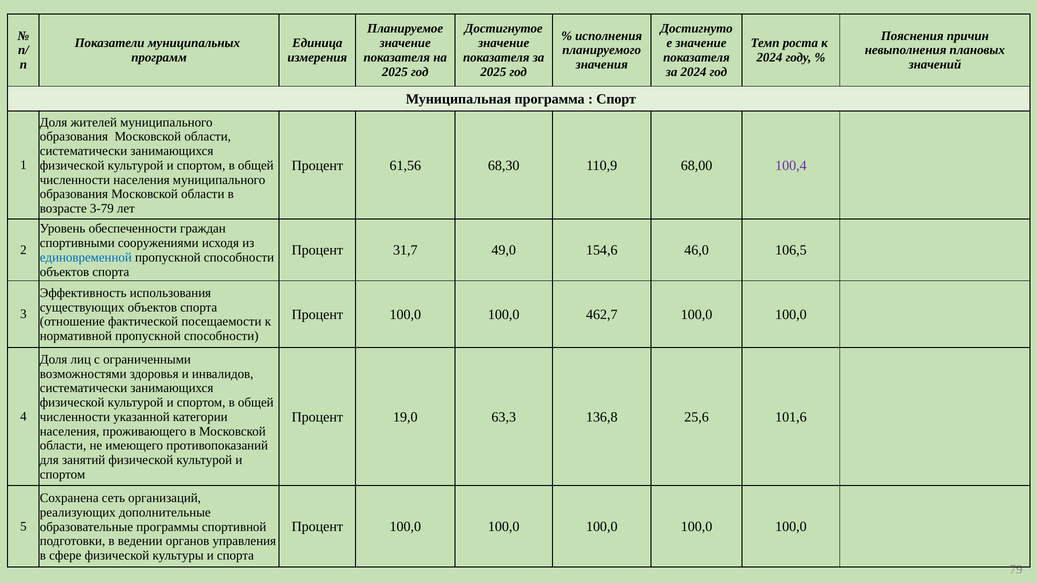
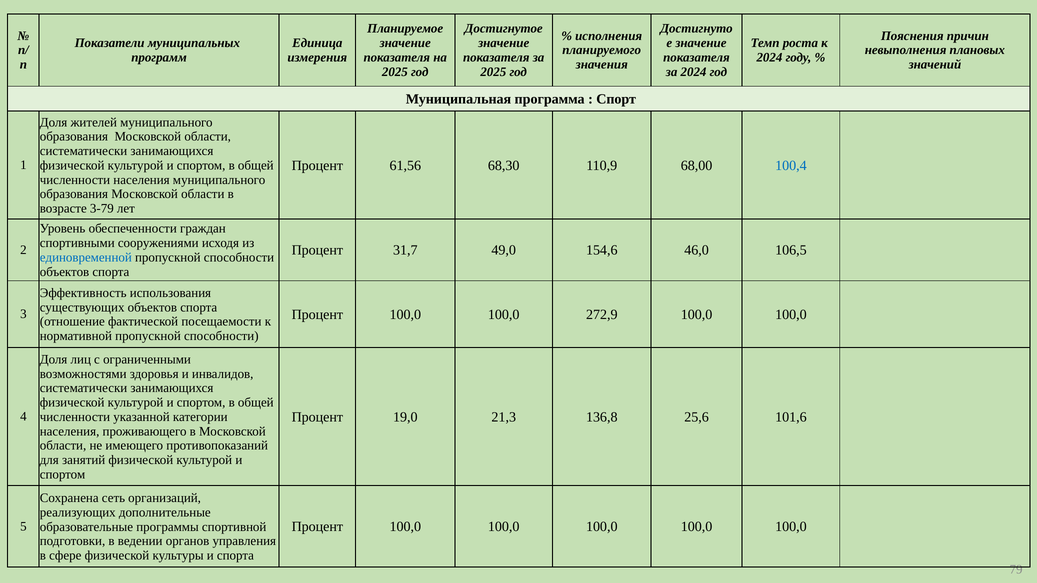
100,4 colour: purple -> blue
462,7: 462,7 -> 272,9
63,3: 63,3 -> 21,3
